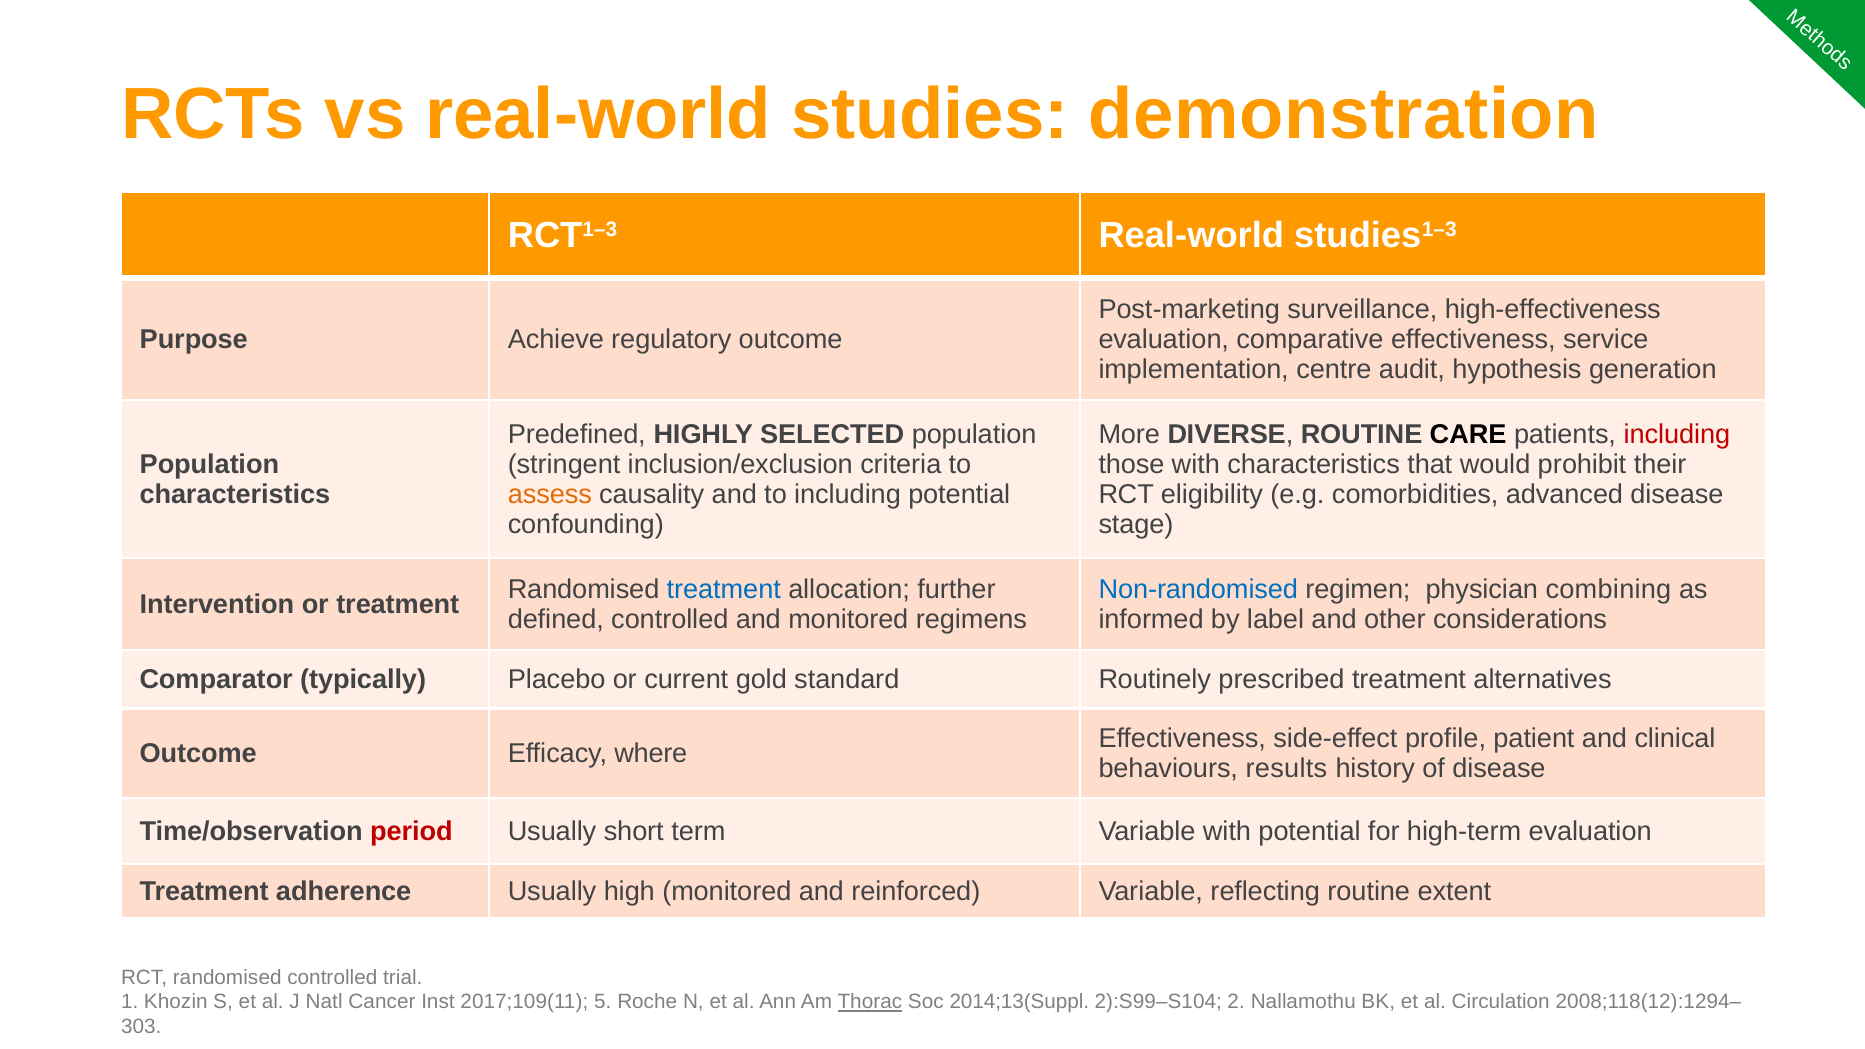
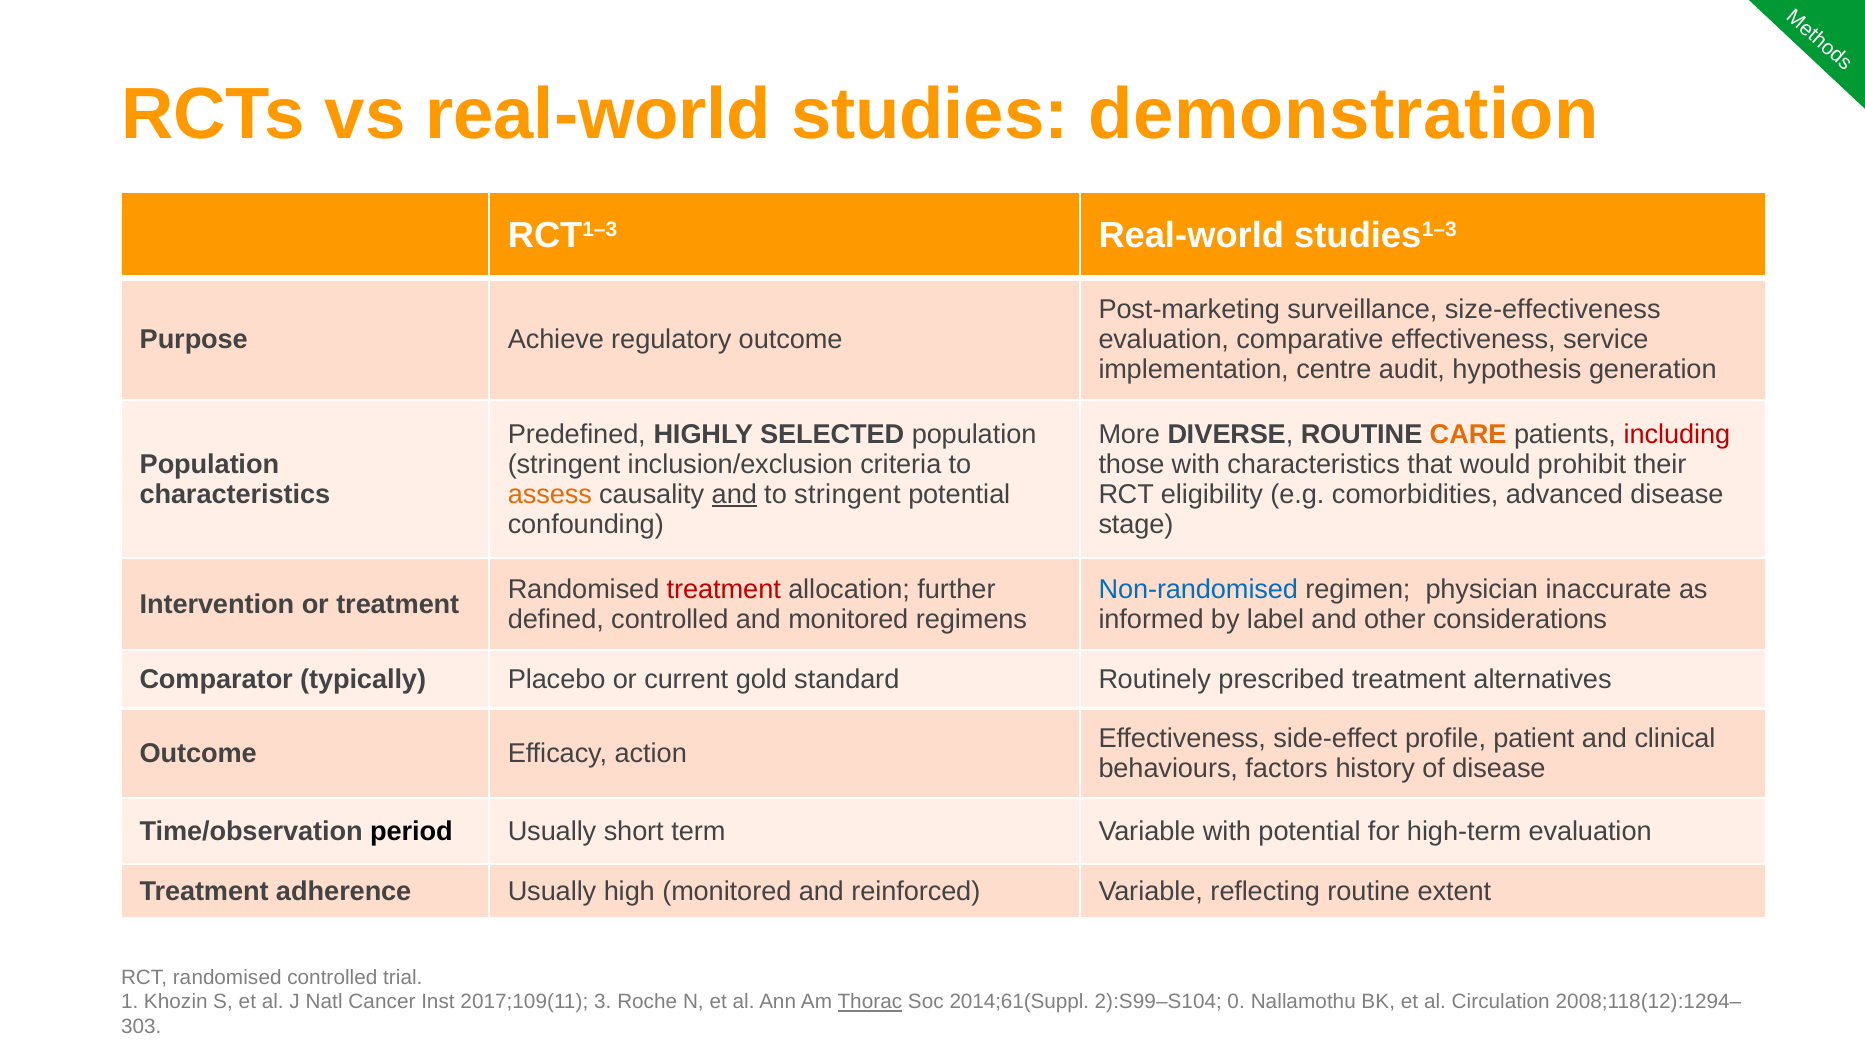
high-effectiveness: high-effectiveness -> size-effectiveness
CARE colour: black -> orange
and at (734, 495) underline: none -> present
to including: including -> stringent
treatment at (724, 590) colour: blue -> red
combining: combining -> inaccurate
where: where -> action
results: results -> factors
period colour: red -> black
5: 5 -> 3
2014;13(Suppl: 2014;13(Suppl -> 2014;61(Suppl
2: 2 -> 0
